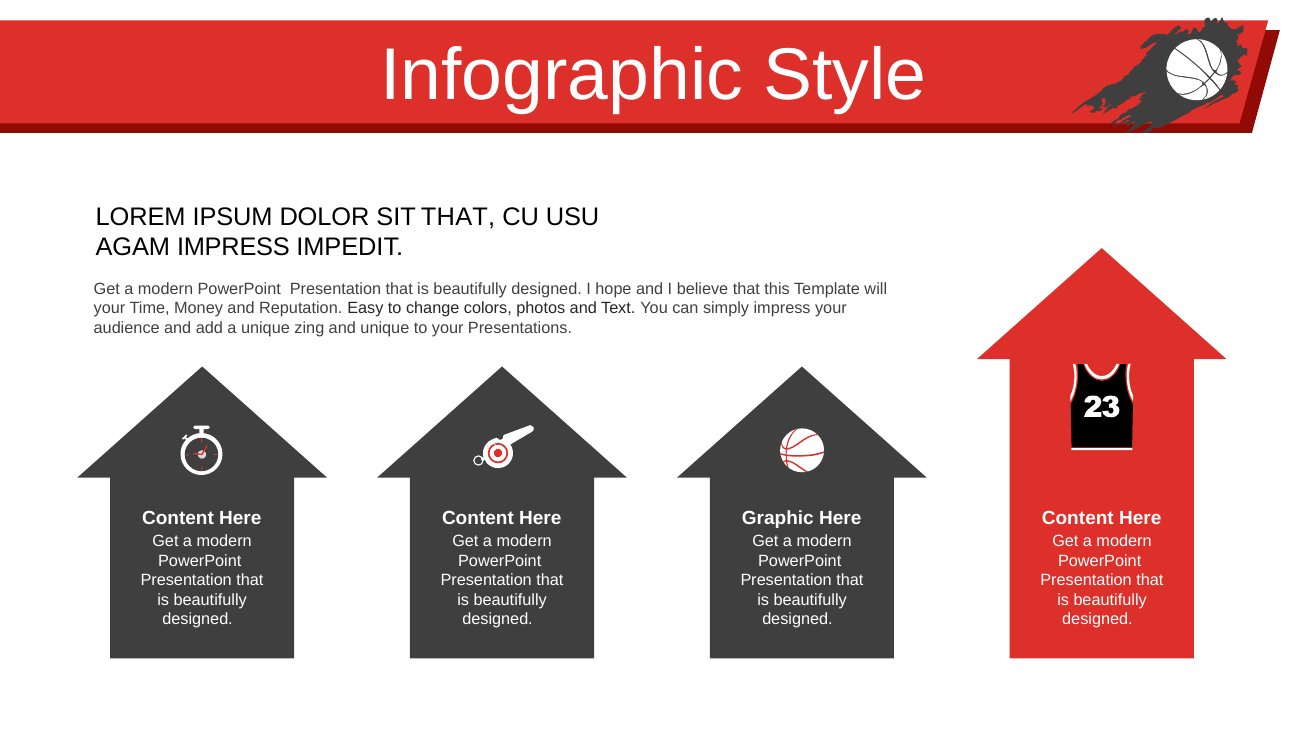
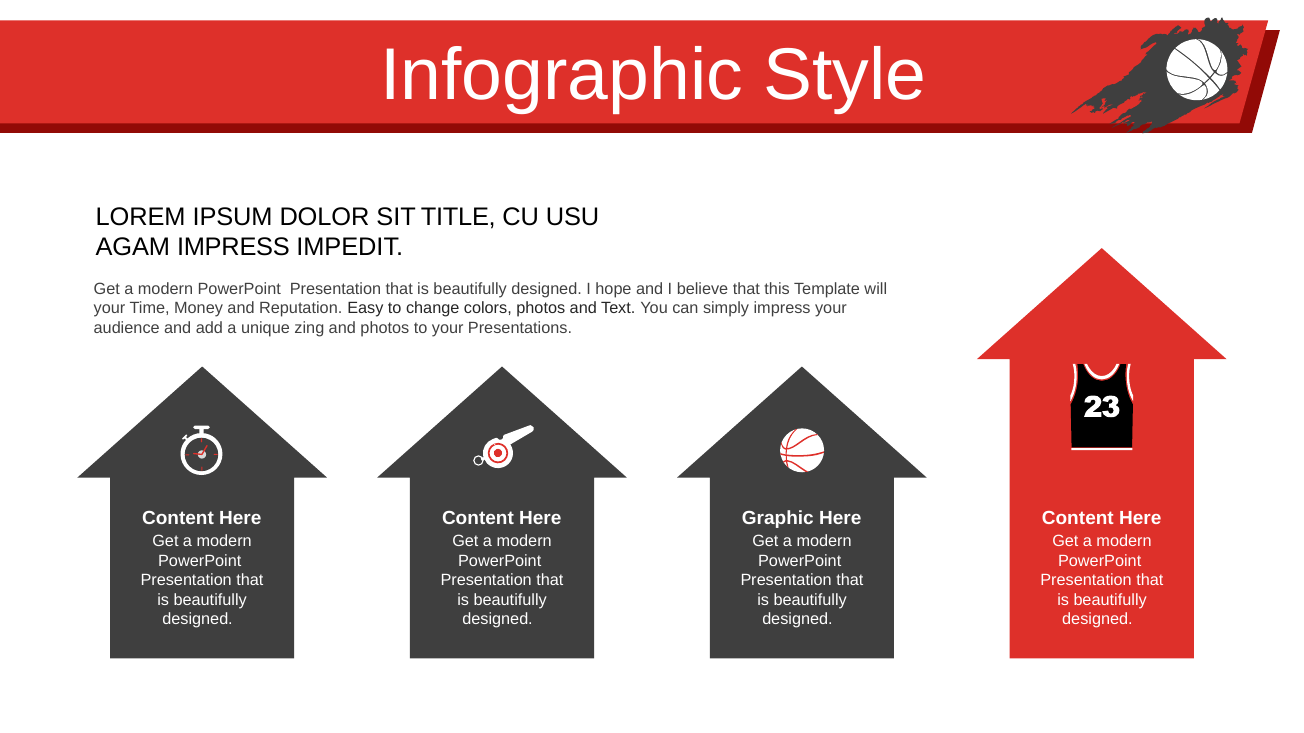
SIT THAT: THAT -> TITLE
and unique: unique -> photos
